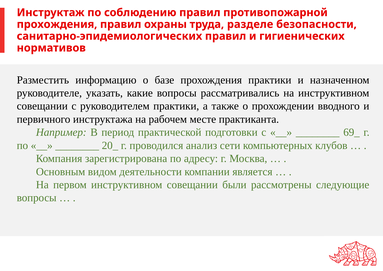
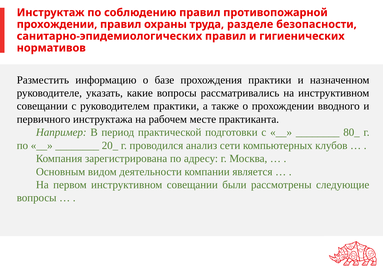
прохождения at (57, 24): прохождения -> прохождении
69_: 69_ -> 80_
